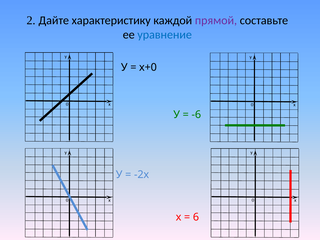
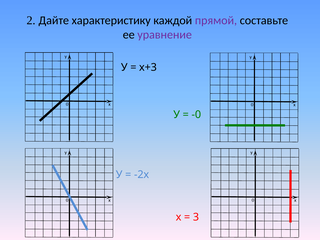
уравнение colour: blue -> purple
х+0: х+0 -> х+3
-6: -6 -> -0
6: 6 -> 3
